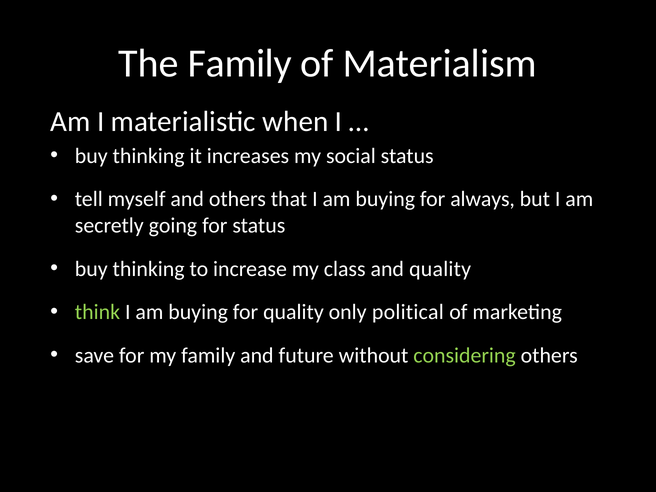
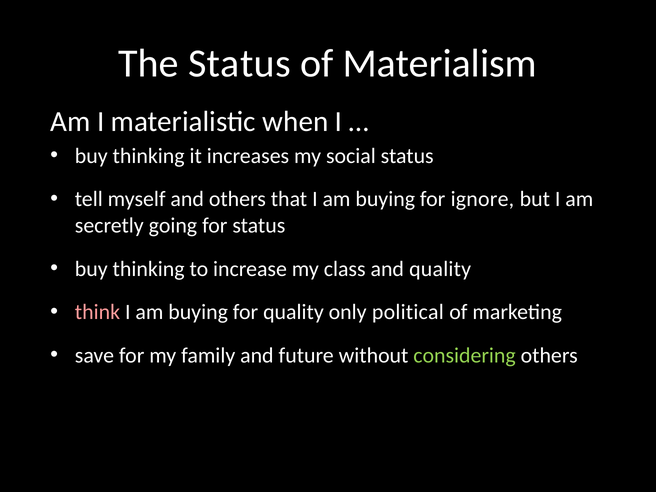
The Family: Family -> Status
always: always -> ignore
think colour: light green -> pink
